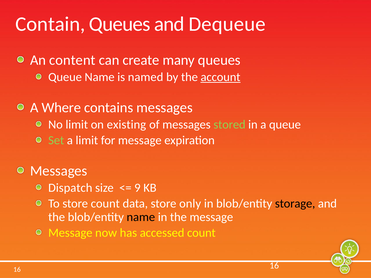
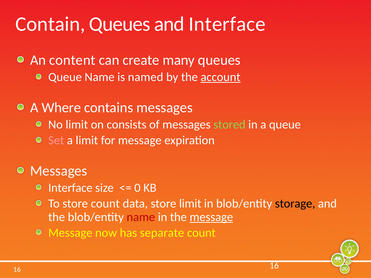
and Dequeue: Dequeue -> Interface
existing: existing -> consists
Set colour: light green -> pink
Dispatch at (70, 188): Dispatch -> Interface
9: 9 -> 0
store only: only -> limit
name at (141, 217) colour: black -> red
message at (211, 217) underline: none -> present
accessed: accessed -> separate
